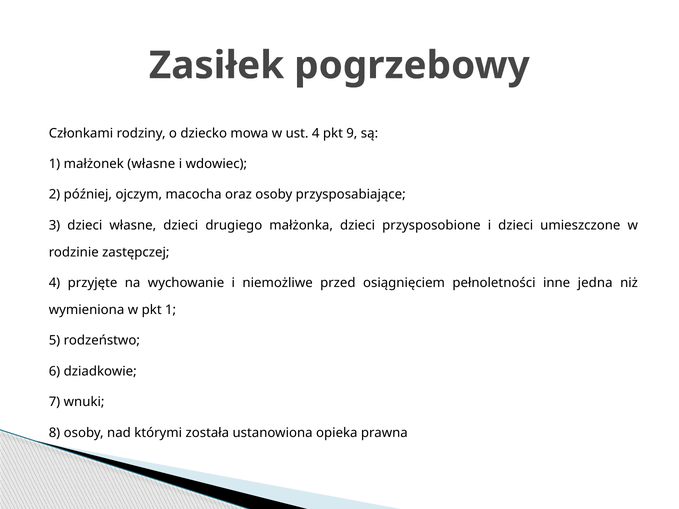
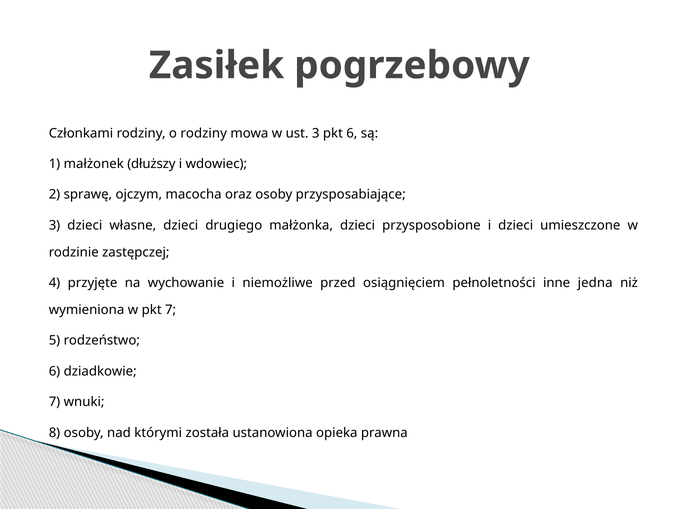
o dziecko: dziecko -> rodziny
ust 4: 4 -> 3
pkt 9: 9 -> 6
małżonek własne: własne -> dłuższy
później: później -> sprawę
pkt 1: 1 -> 7
